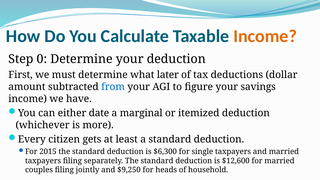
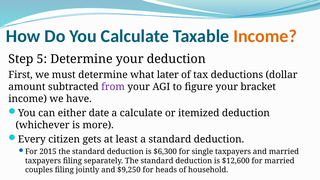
0: 0 -> 5
from colour: blue -> purple
savings: savings -> bracket
a marginal: marginal -> calculate
